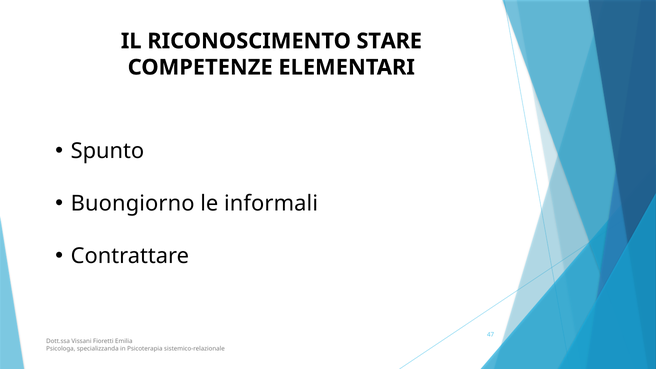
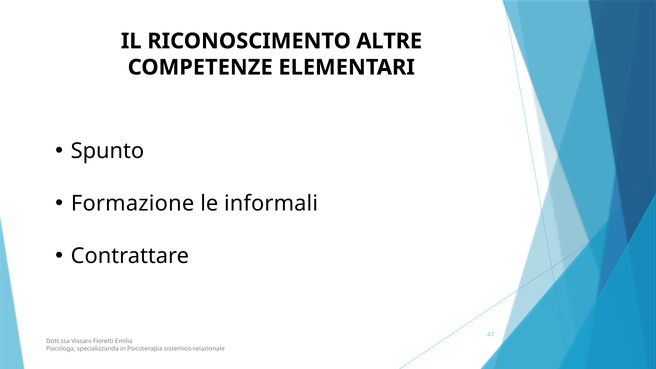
STARE: STARE -> ALTRE
Buongiorno: Buongiorno -> Formazione
